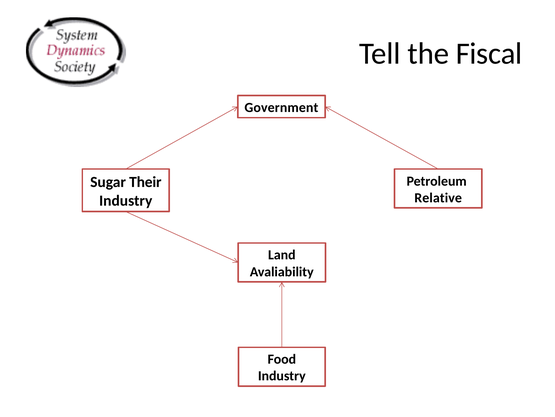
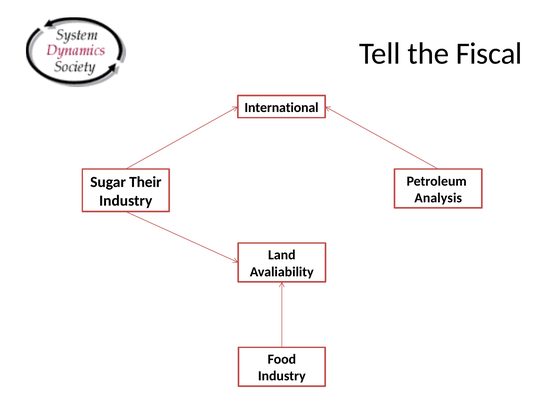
Government: Government -> International
Relative: Relative -> Analysis
